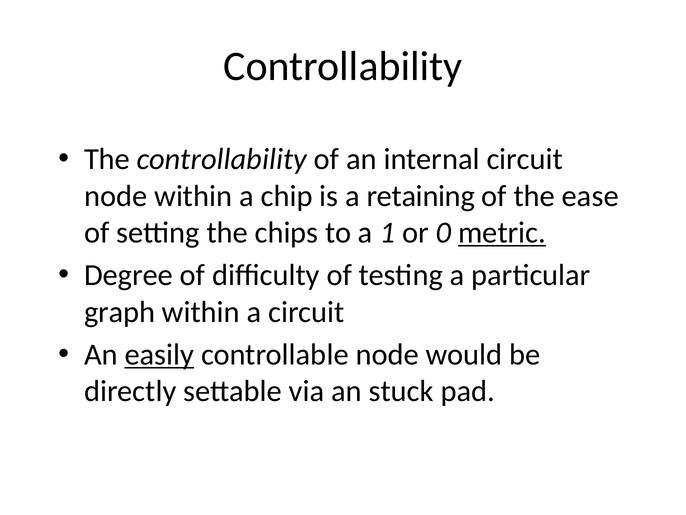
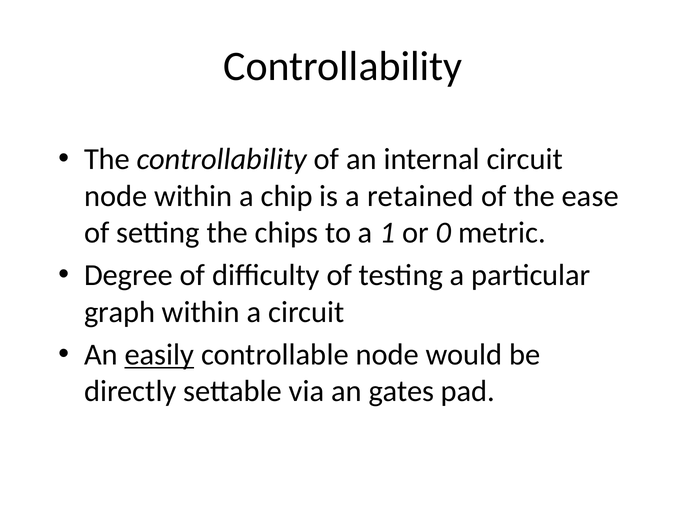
retaining: retaining -> retained
metric underline: present -> none
stuck: stuck -> gates
